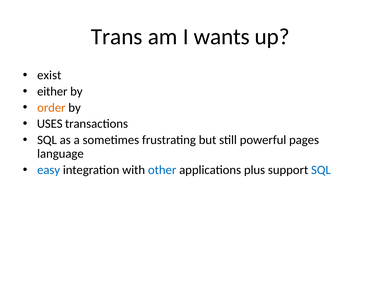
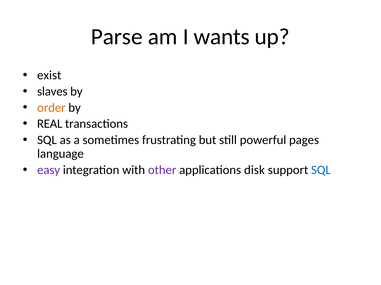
Trans: Trans -> Parse
either: either -> slaves
USES: USES -> REAL
easy colour: blue -> purple
other colour: blue -> purple
plus: plus -> disk
